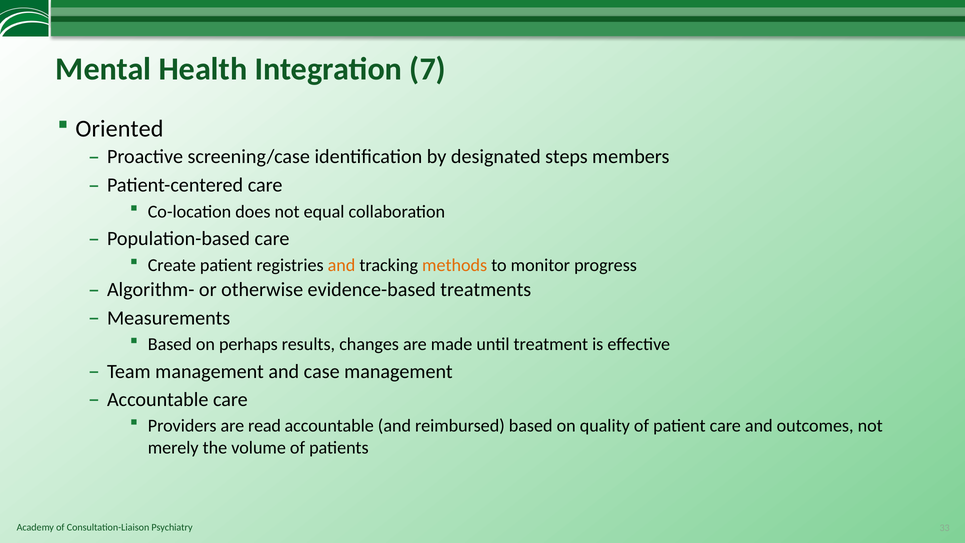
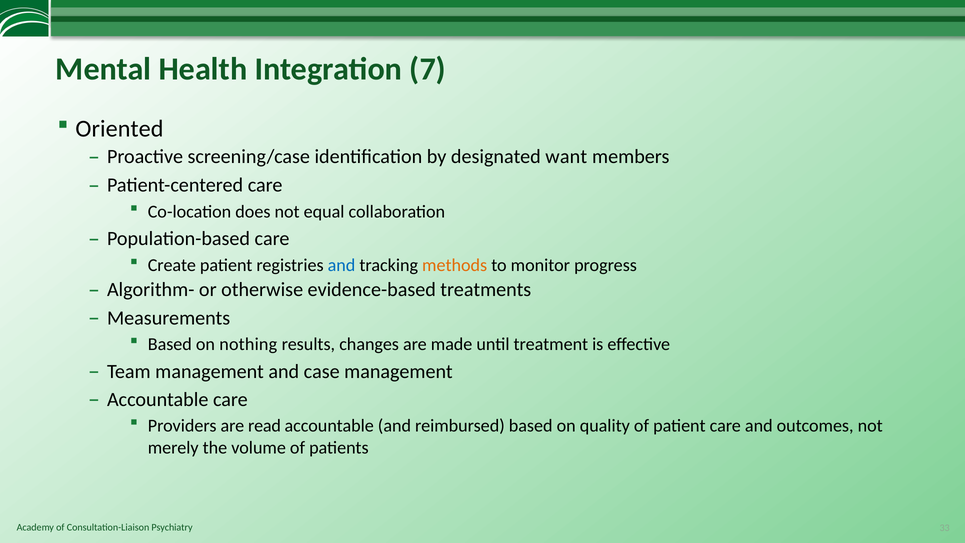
steps: steps -> want
and at (342, 265) colour: orange -> blue
perhaps: perhaps -> nothing
